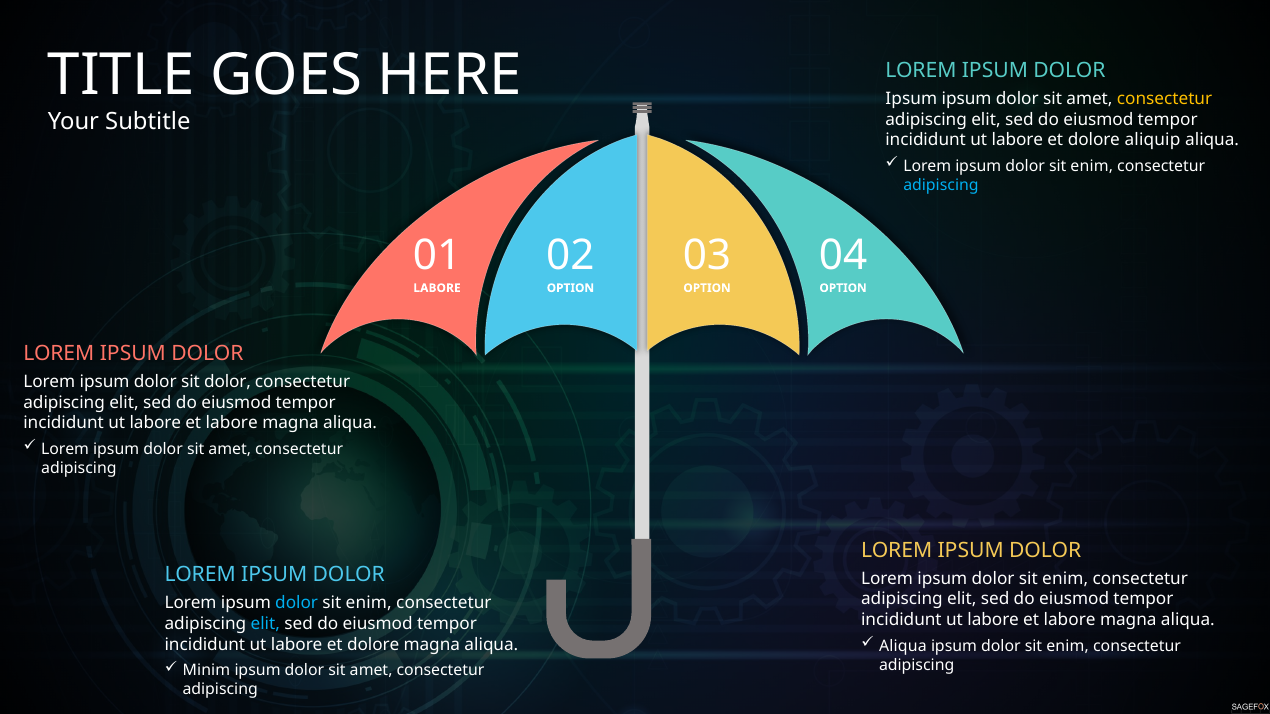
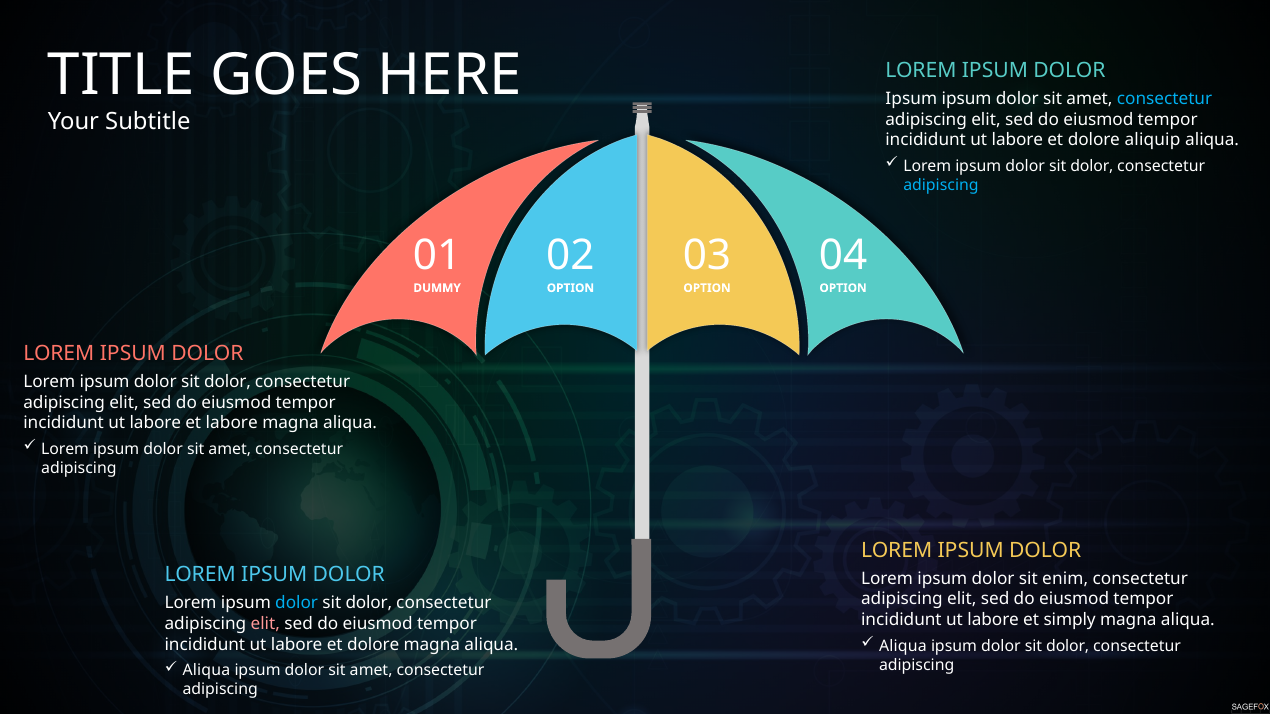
consectetur at (1165, 99) colour: yellow -> light blue
enim at (1092, 166): enim -> dolor
LABORE at (437, 288): LABORE -> DUMMY
enim at (369, 603): enim -> dolor
labore at (1070, 620): labore -> simply
elit at (265, 624) colour: light blue -> pink
enim at (1068, 646): enim -> dolor
Minim at (206, 671): Minim -> Aliqua
